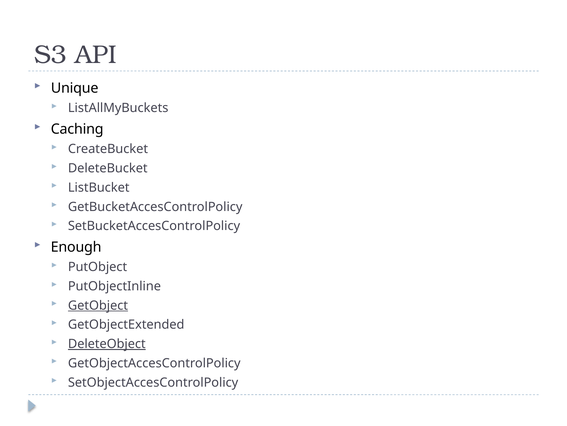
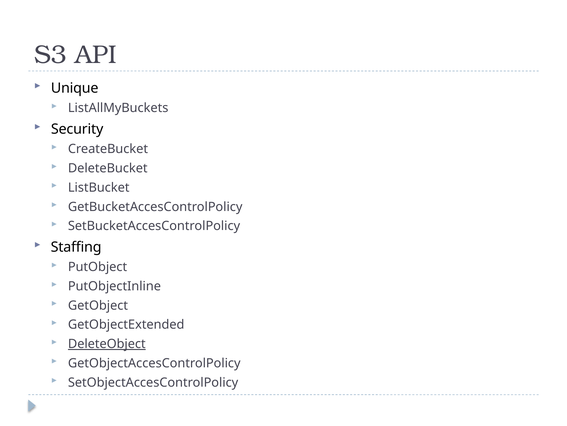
Caching: Caching -> Security
Enough: Enough -> Staffing
GetObject underline: present -> none
